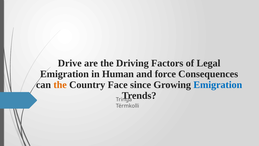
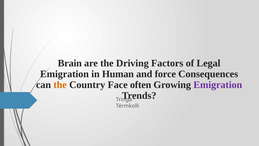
Drive: Drive -> Brain
since: since -> often
Emigration at (218, 85) colour: blue -> purple
